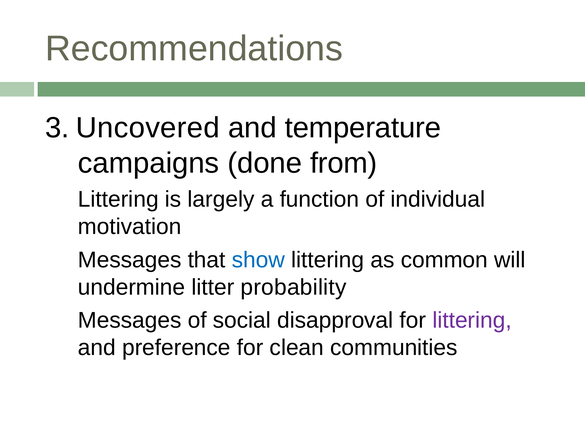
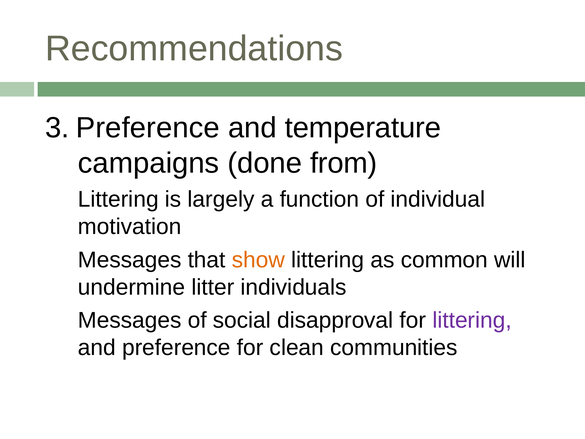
3 Uncovered: Uncovered -> Preference
show colour: blue -> orange
probability: probability -> individuals
